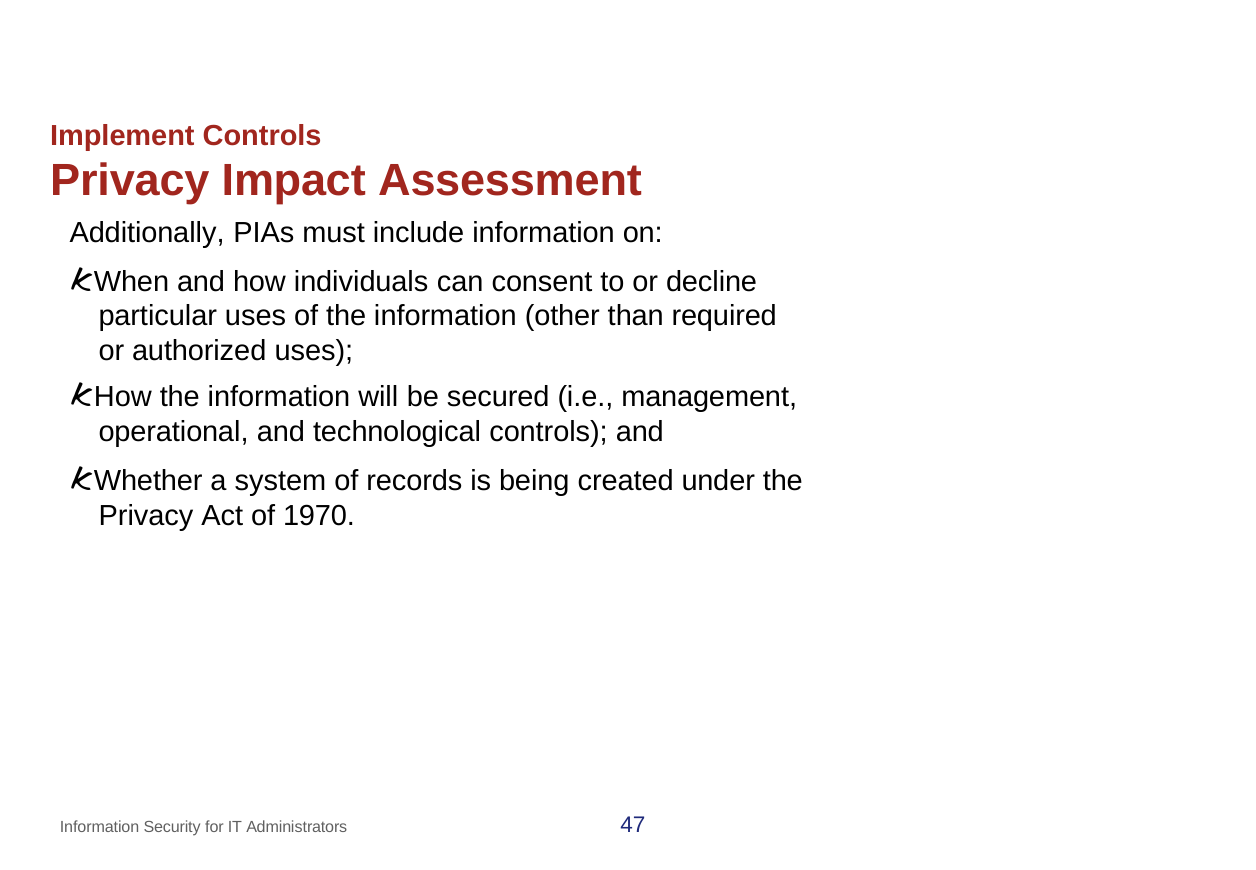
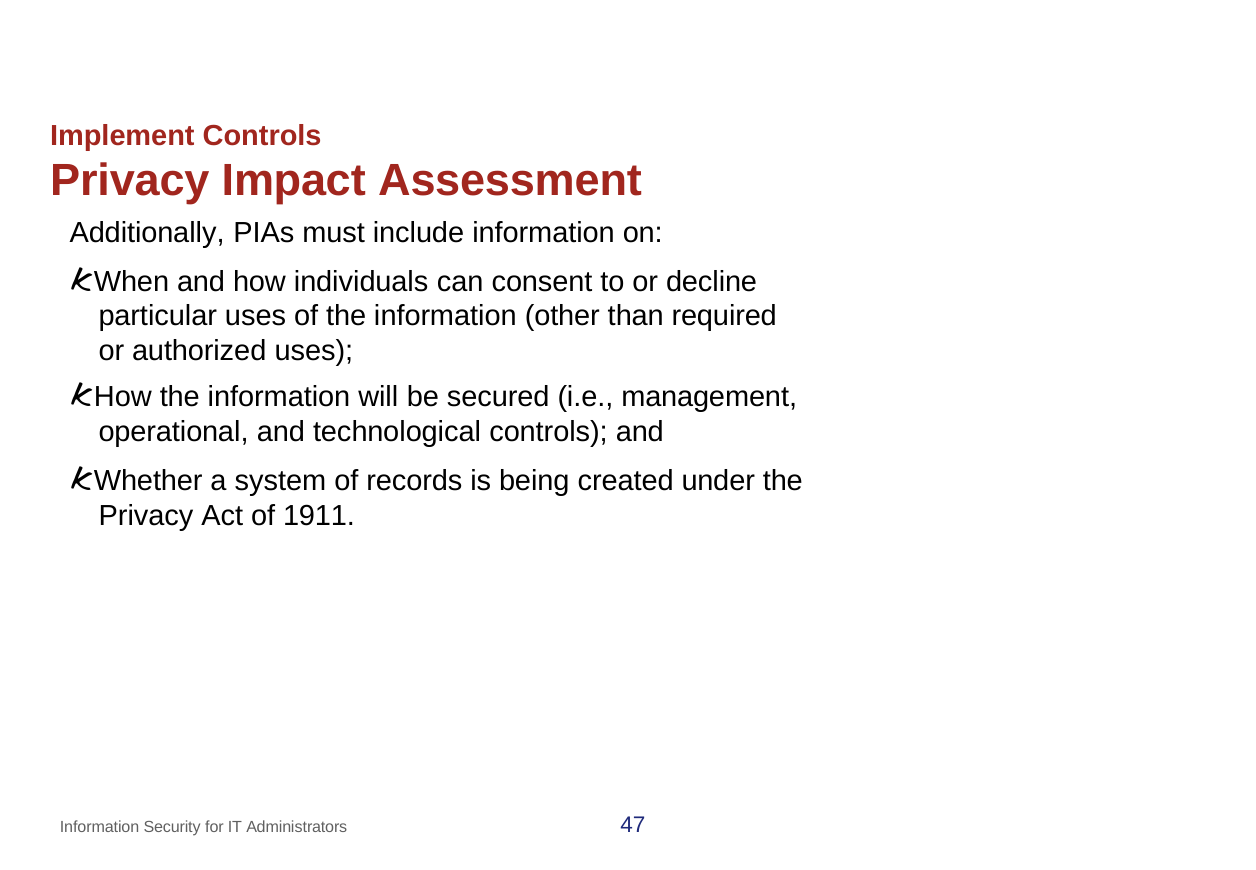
1970: 1970 -> 1911
